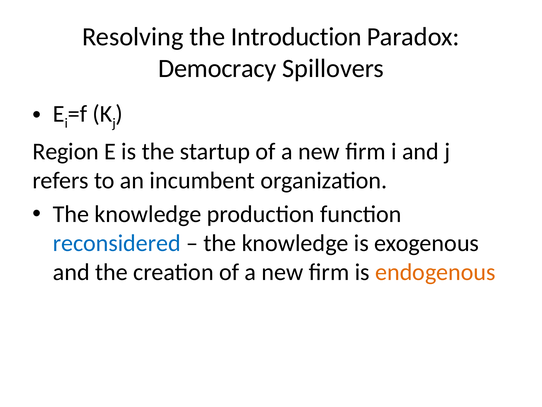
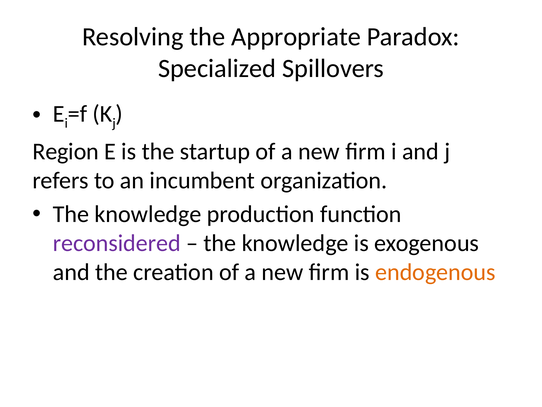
Introduction: Introduction -> Appropriate
Democracy: Democracy -> Specialized
reconsidered colour: blue -> purple
